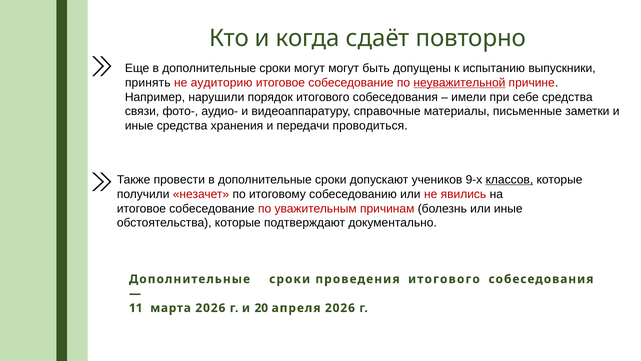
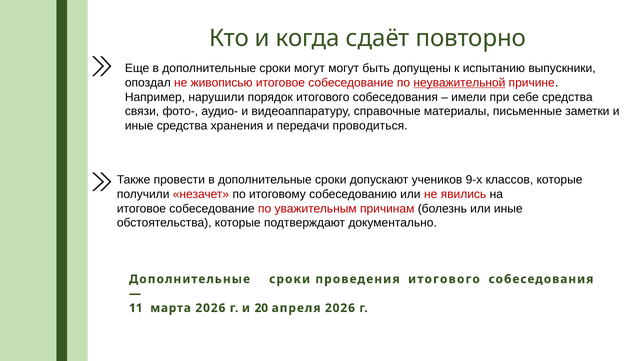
принять: принять -> опоздал
аудиторию: аудиторию -> живописью
классов underline: present -> none
